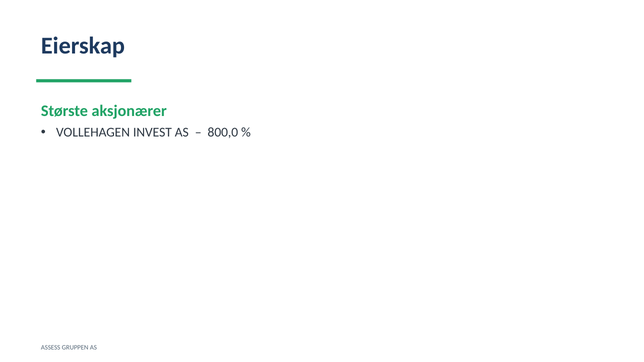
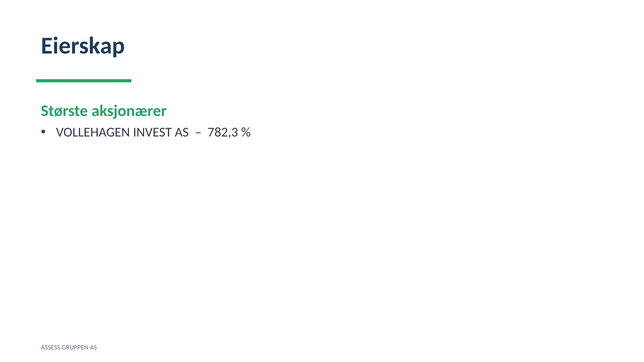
800,0: 800,0 -> 782,3
